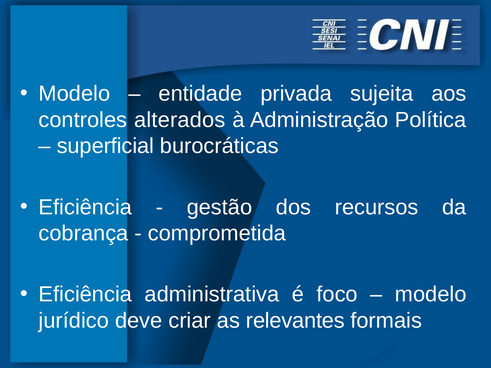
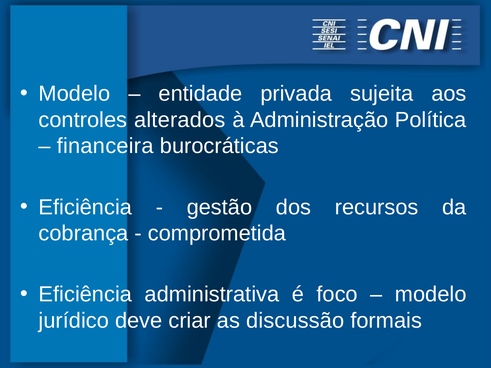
superficial: superficial -> financeira
relevantes: relevantes -> discussão
